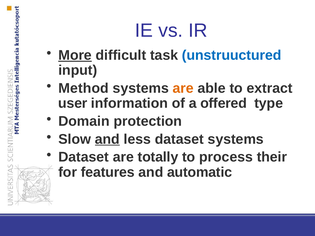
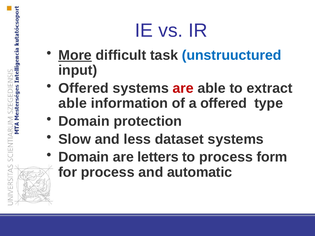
Method at (84, 88): Method -> Offered
are at (183, 88) colour: orange -> red
user at (73, 103): user -> able
and at (107, 139) underline: present -> none
Dataset at (84, 157): Dataset -> Domain
totally: totally -> letters
their: their -> form
for features: features -> process
